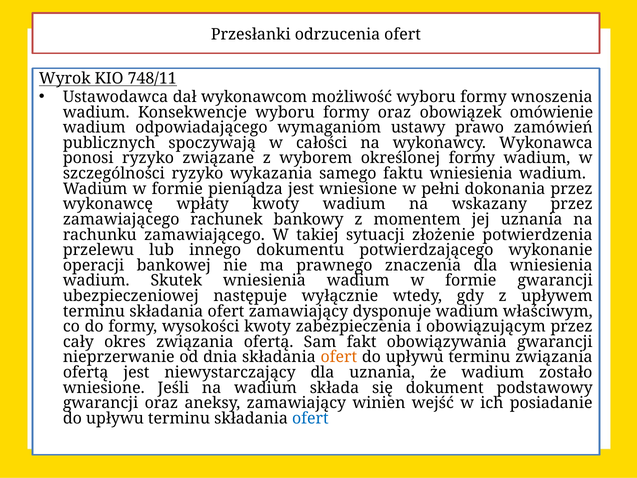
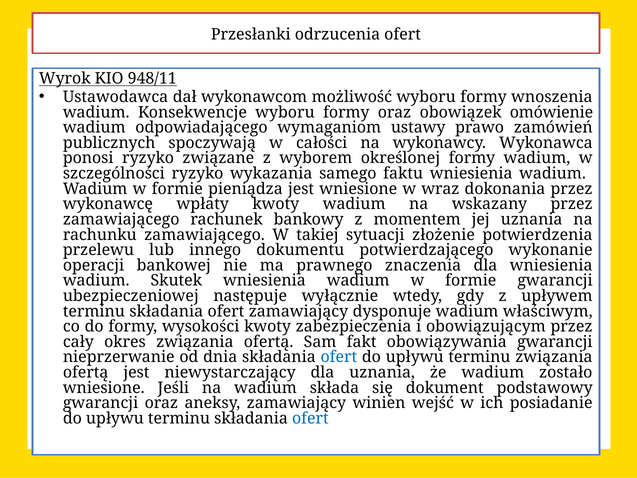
748/11: 748/11 -> 948/11
pełni: pełni -> wraz
ofert at (339, 357) colour: orange -> blue
